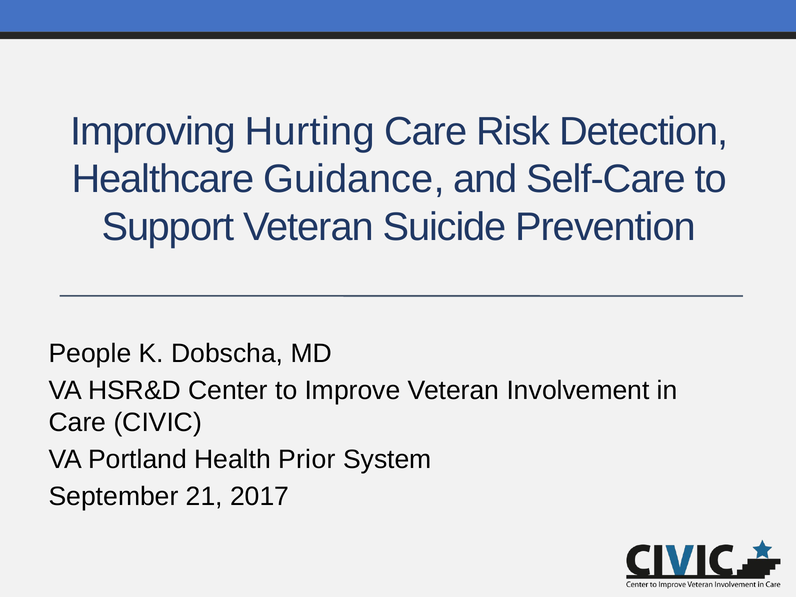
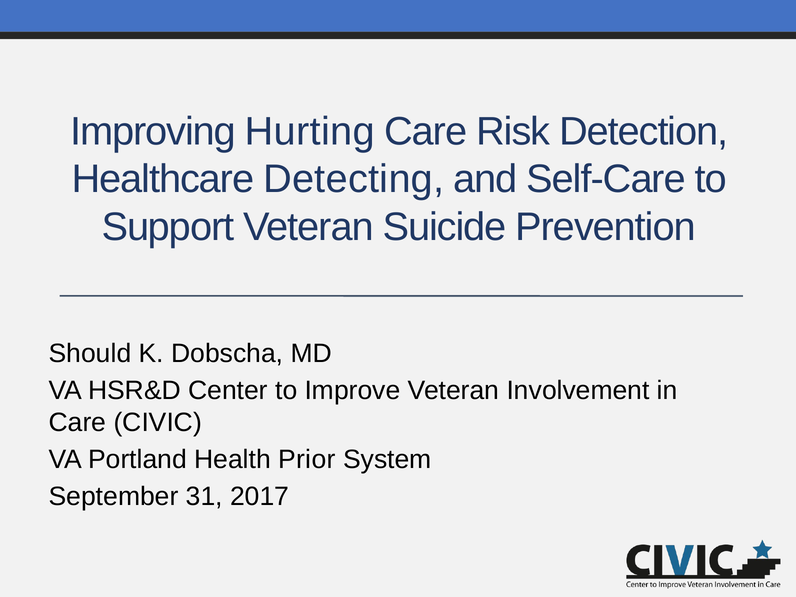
Guidance: Guidance -> Detecting
People: People -> Should
21: 21 -> 31
